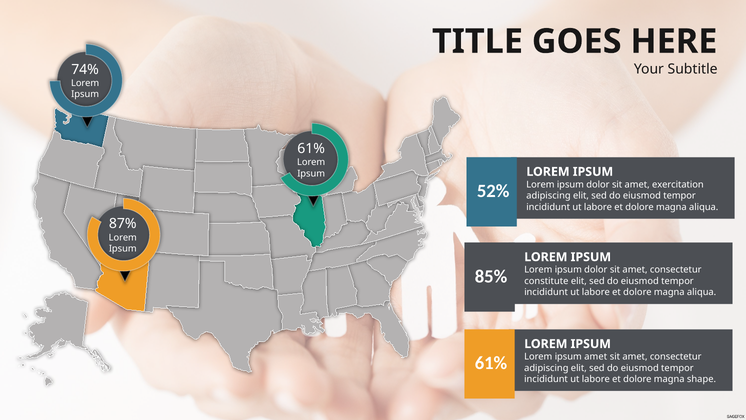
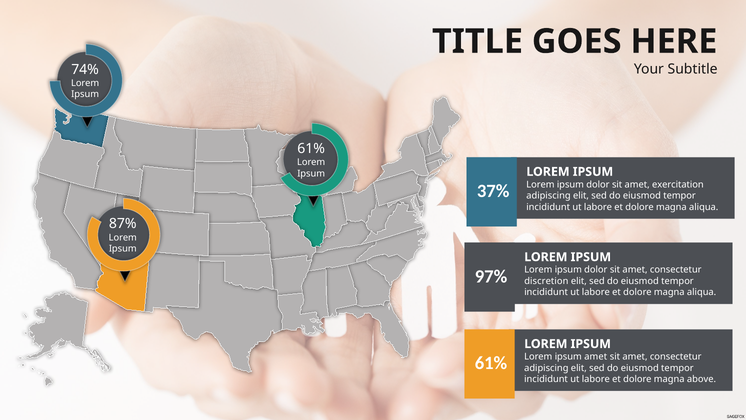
52%: 52% -> 37%
85%: 85% -> 97%
constitute: constitute -> discretion
shape: shape -> above
